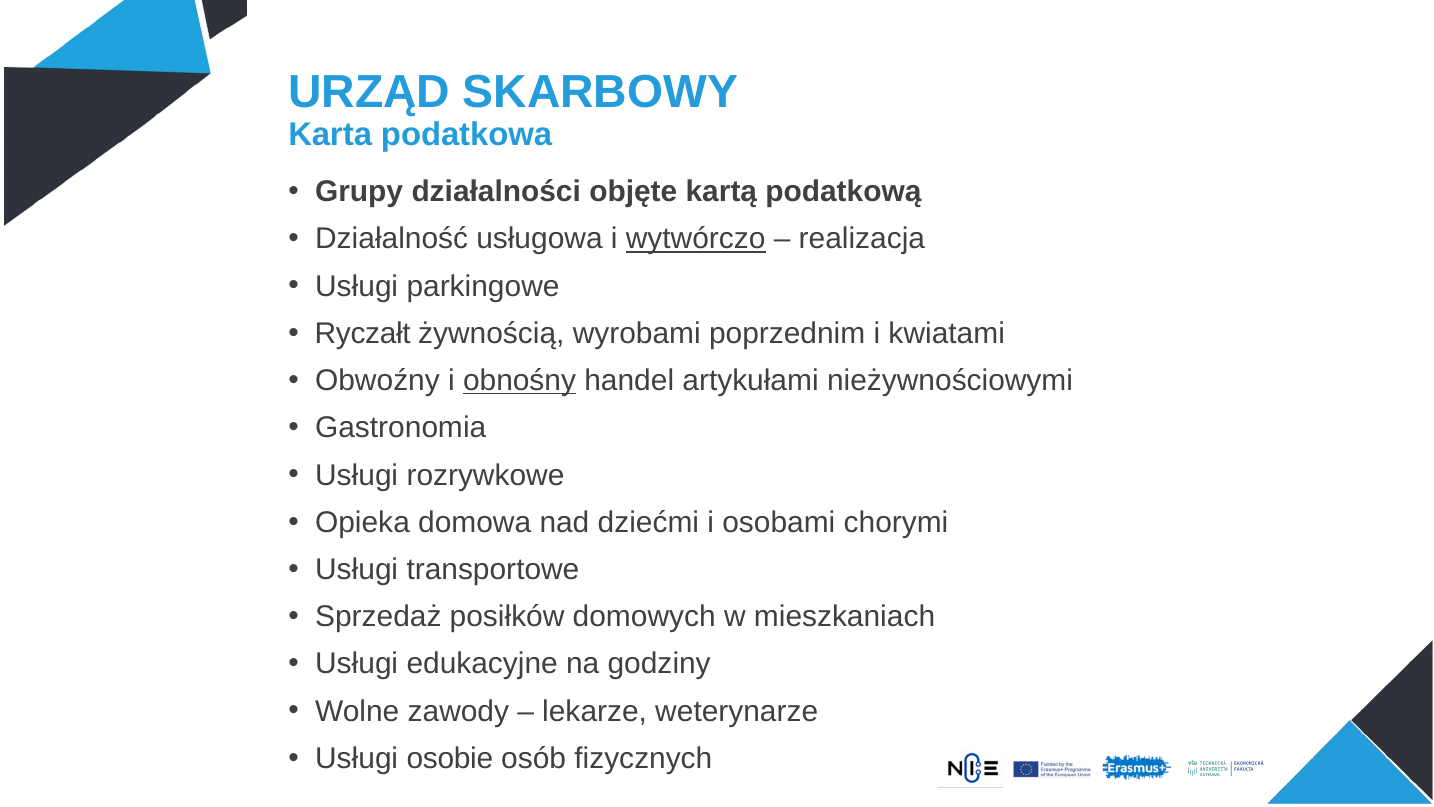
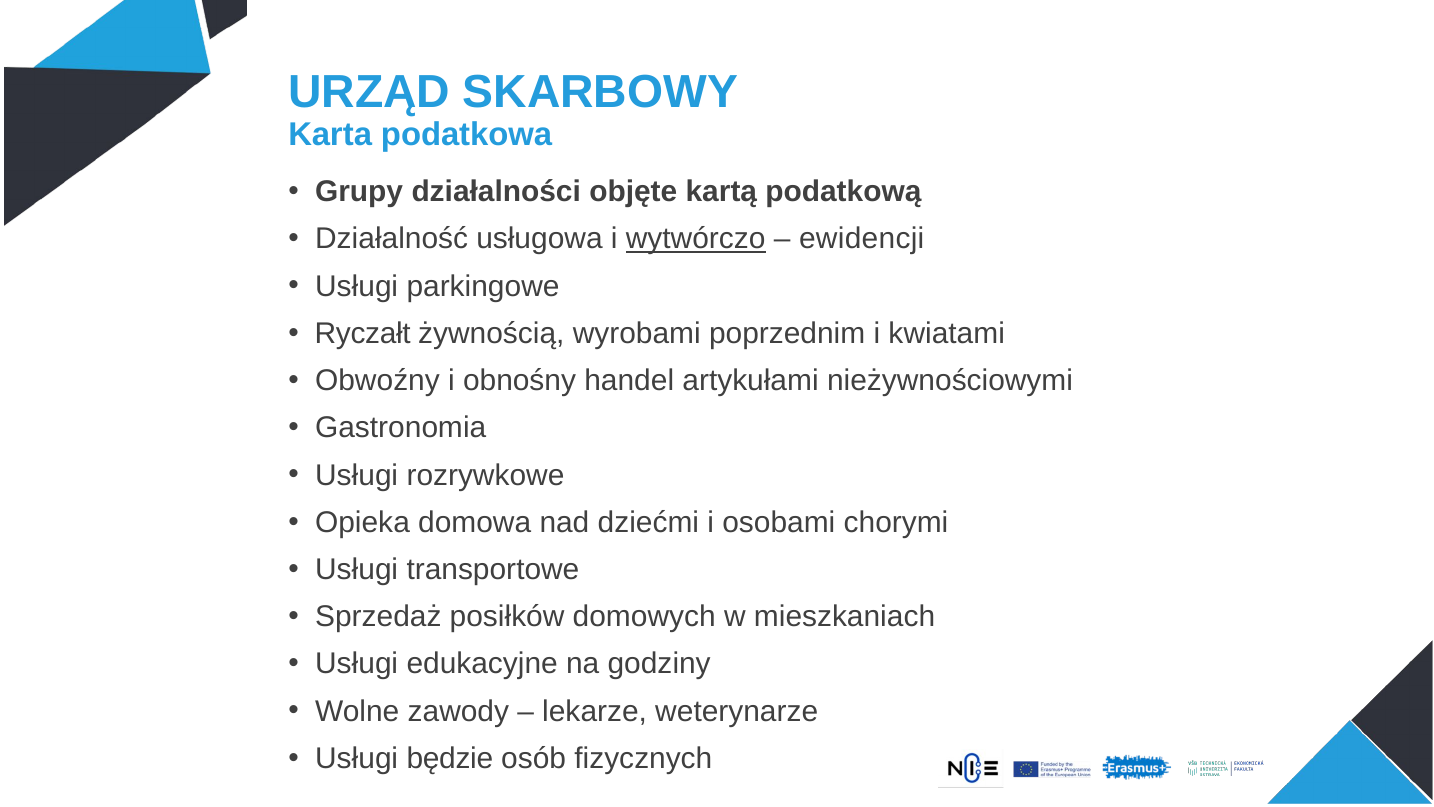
realizacja: realizacja -> ewidencji
obnośny underline: present -> none
osobie: osobie -> będzie
